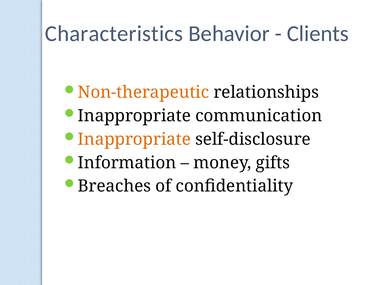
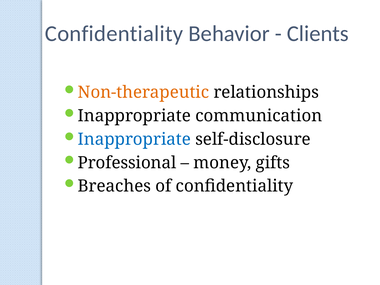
Characteristics at (114, 34): Characteristics -> Confidentiality
Inappropriate at (134, 139) colour: orange -> blue
Information: Information -> Professional
